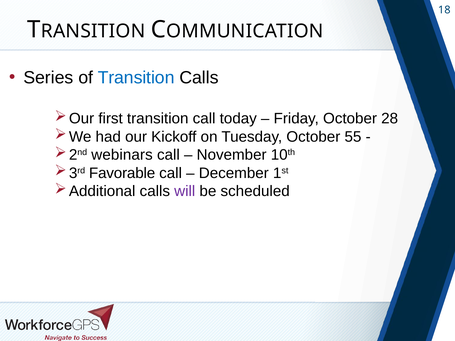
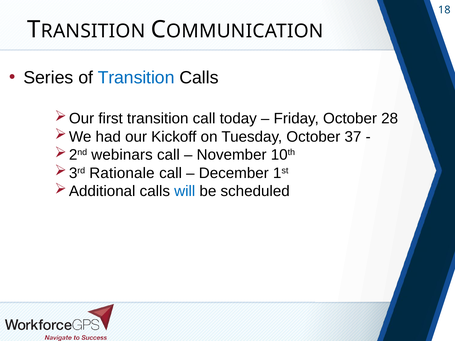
55: 55 -> 37
Favorable: Favorable -> Rationale
will colour: purple -> blue
